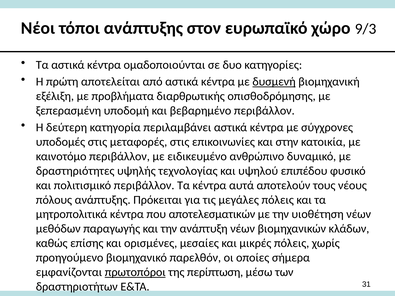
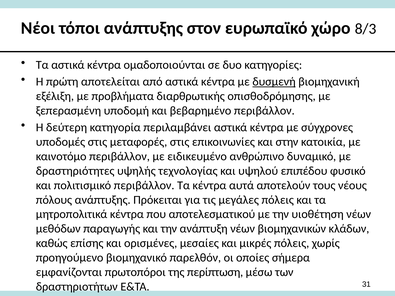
9/3: 9/3 -> 8/3
αποτελεσματικών: αποτελεσματικών -> αποτελεσματικού
πρωτοπόροι underline: present -> none
